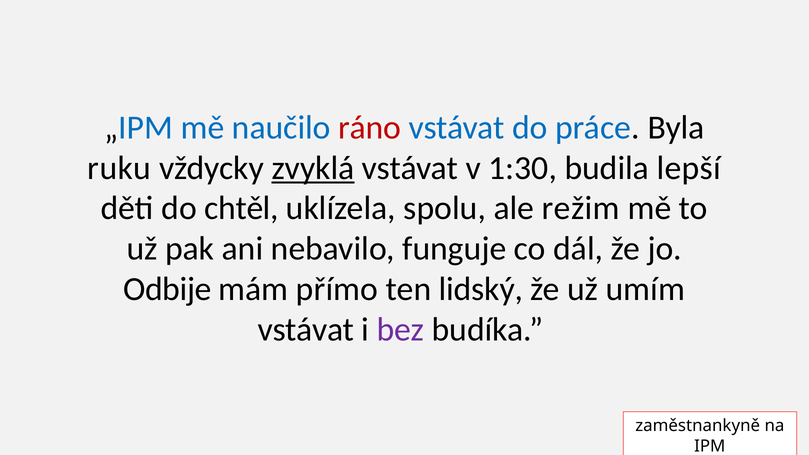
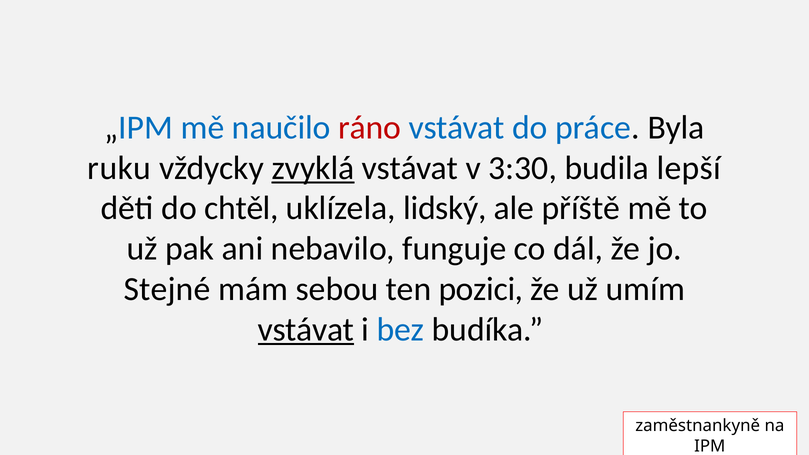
1:30: 1:30 -> 3:30
spolu: spolu -> lidský
režim: režim -> příště
Odbije: Odbije -> Stejné
přímo: přímo -> sebou
lidský: lidský -> pozici
vstávat at (306, 330) underline: none -> present
bez colour: purple -> blue
